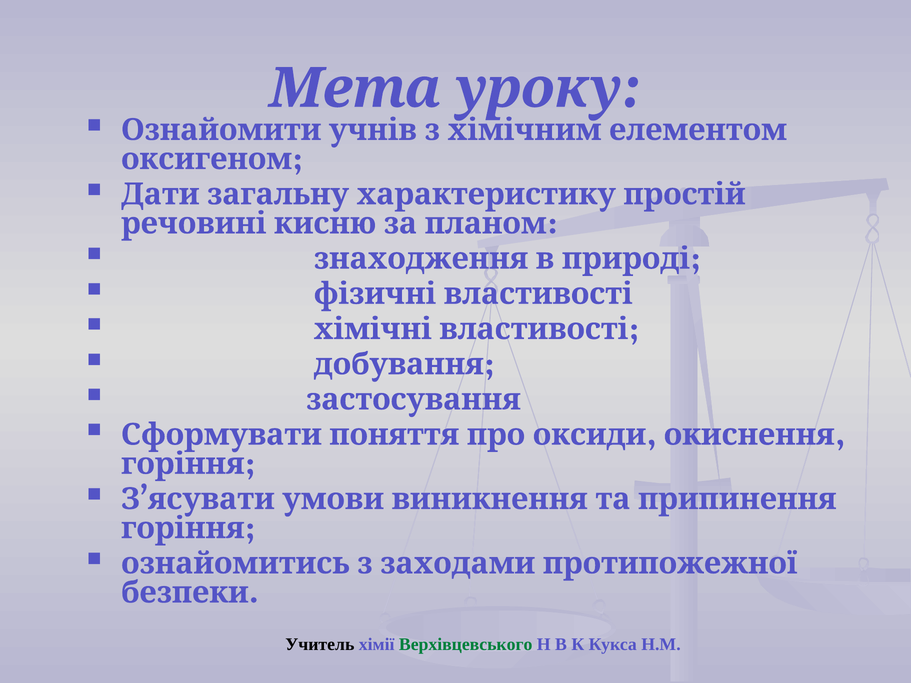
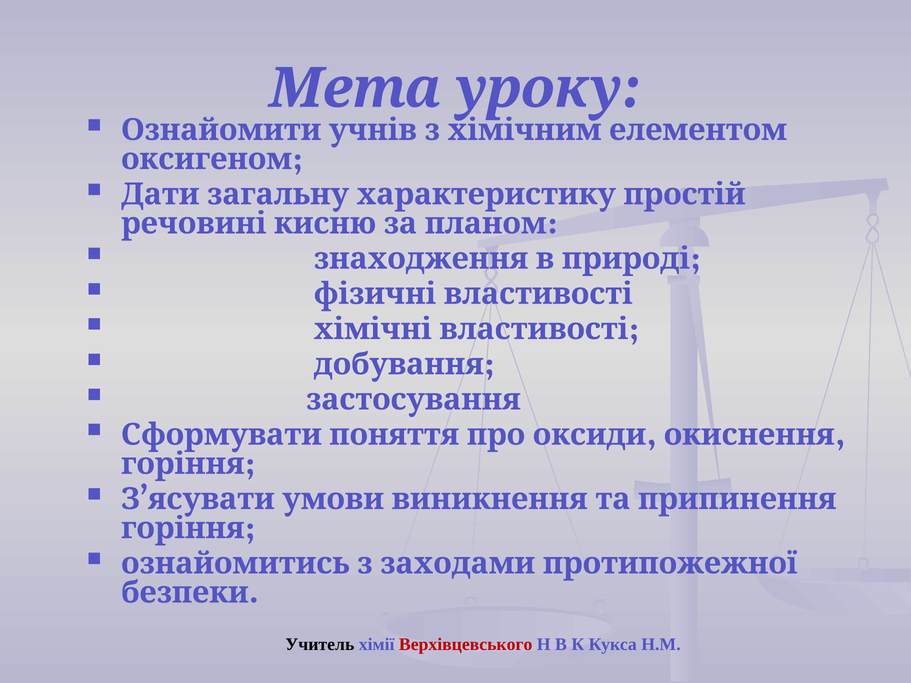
Верхівцевського colour: green -> red
